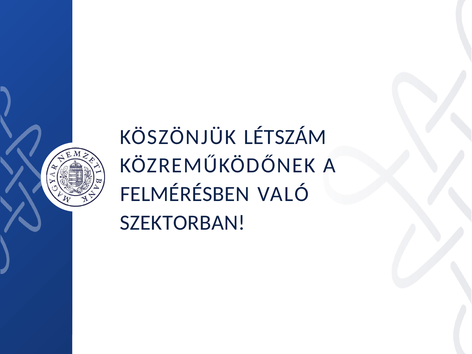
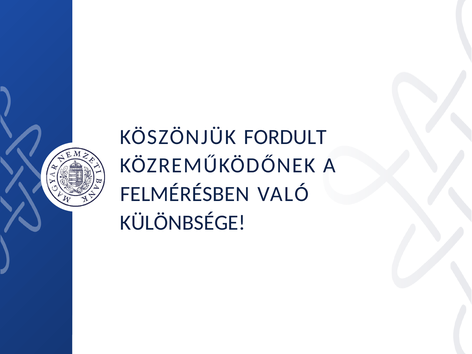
LÉTSZÁM: LÉTSZÁM -> FORDULT
SZEKTORBAN: SZEKTORBAN -> KÜLÖNBSÉGE
